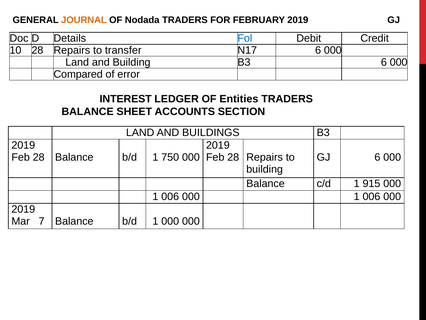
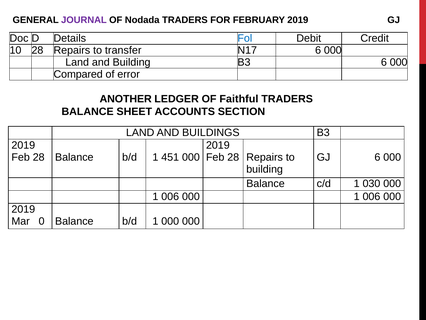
JOURNAL colour: orange -> purple
INTEREST: INTEREST -> ANOTHER
Entities: Entities -> Faithful
750: 750 -> 451
915: 915 -> 030
7: 7 -> 0
